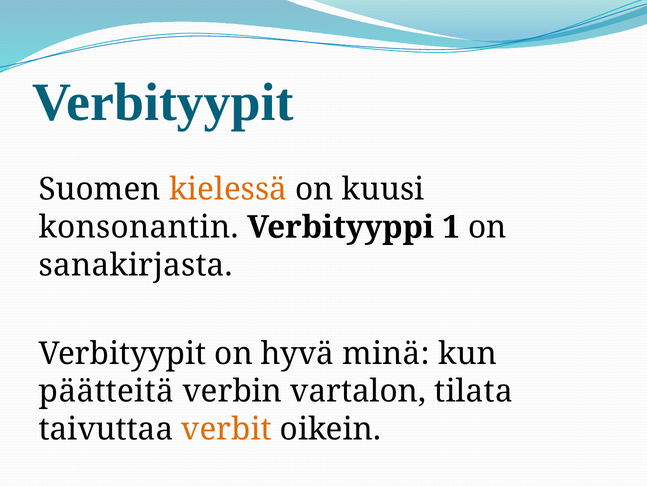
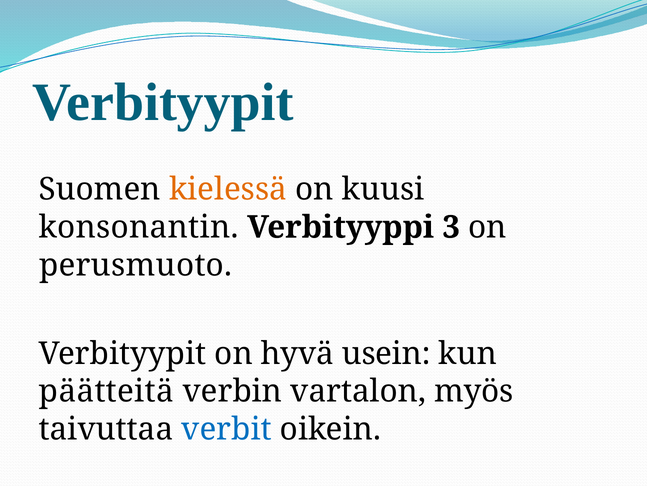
1: 1 -> 3
sanakirjasta: sanakirjasta -> perusmuoto
minä: minä -> usein
tilata: tilata -> myös
verbit colour: orange -> blue
